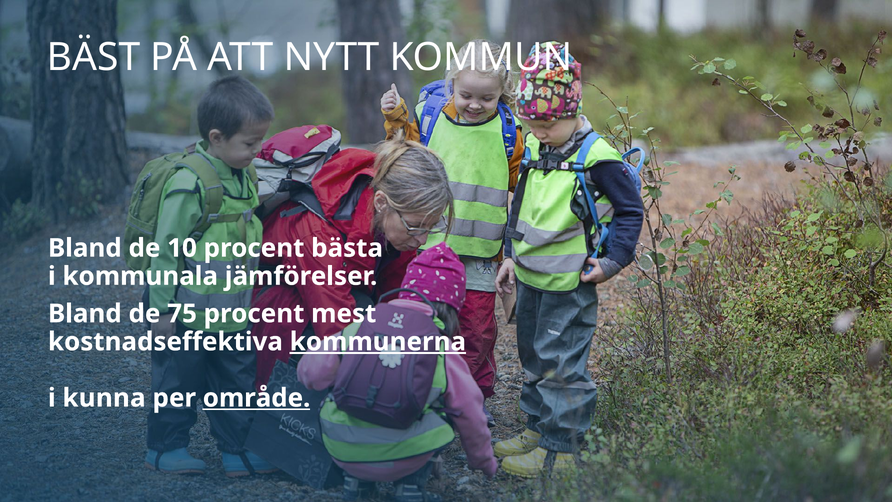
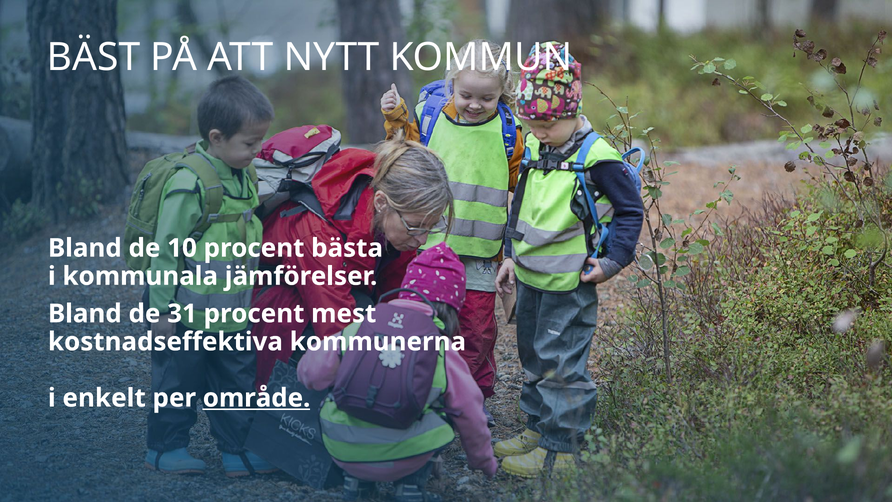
75: 75 -> 31
kommunerna underline: present -> none
kunna: kunna -> enkelt
